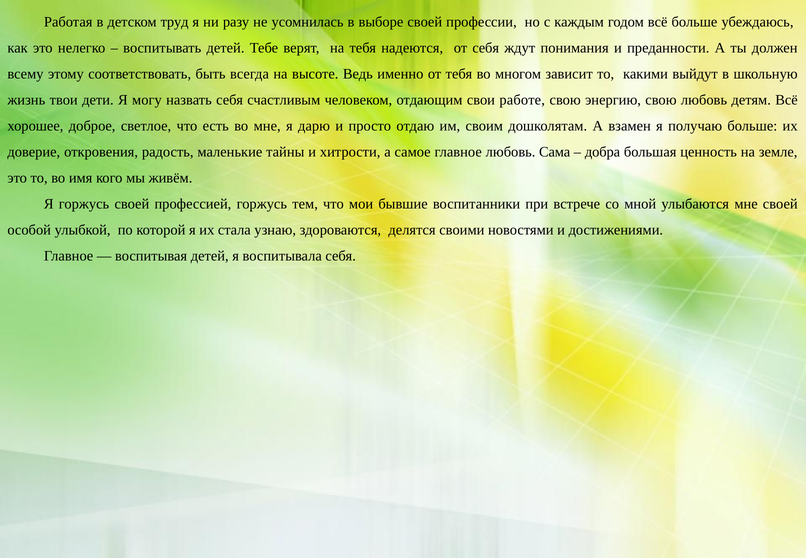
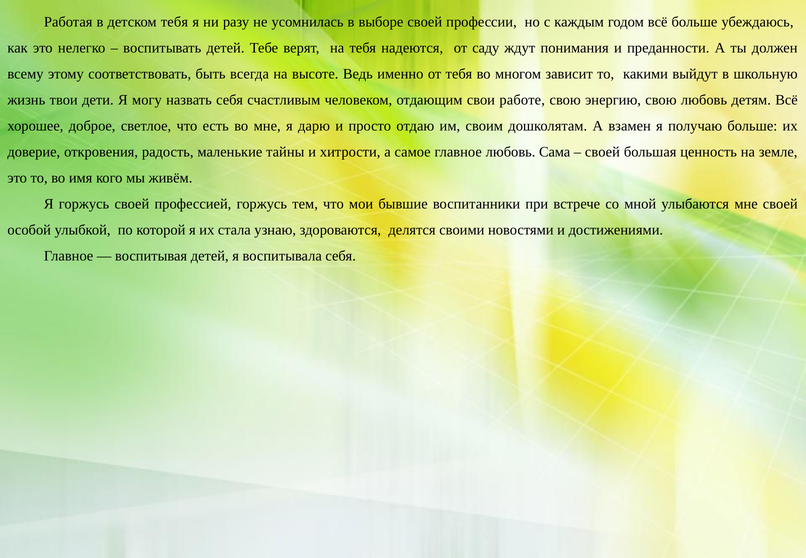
детском труд: труд -> тебя
от себя: себя -> саду
добра at (603, 152): добра -> своей
